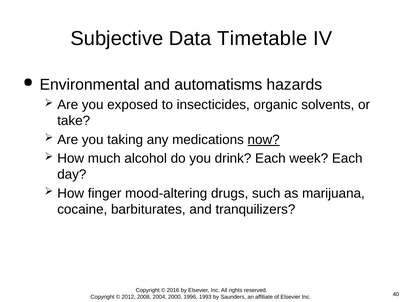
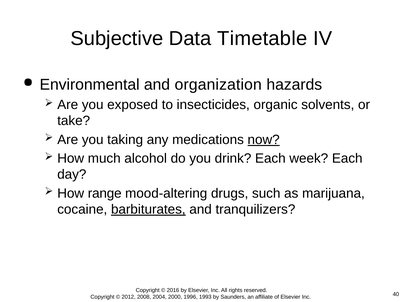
automatisms: automatisms -> organization
finger: finger -> range
barbiturates underline: none -> present
